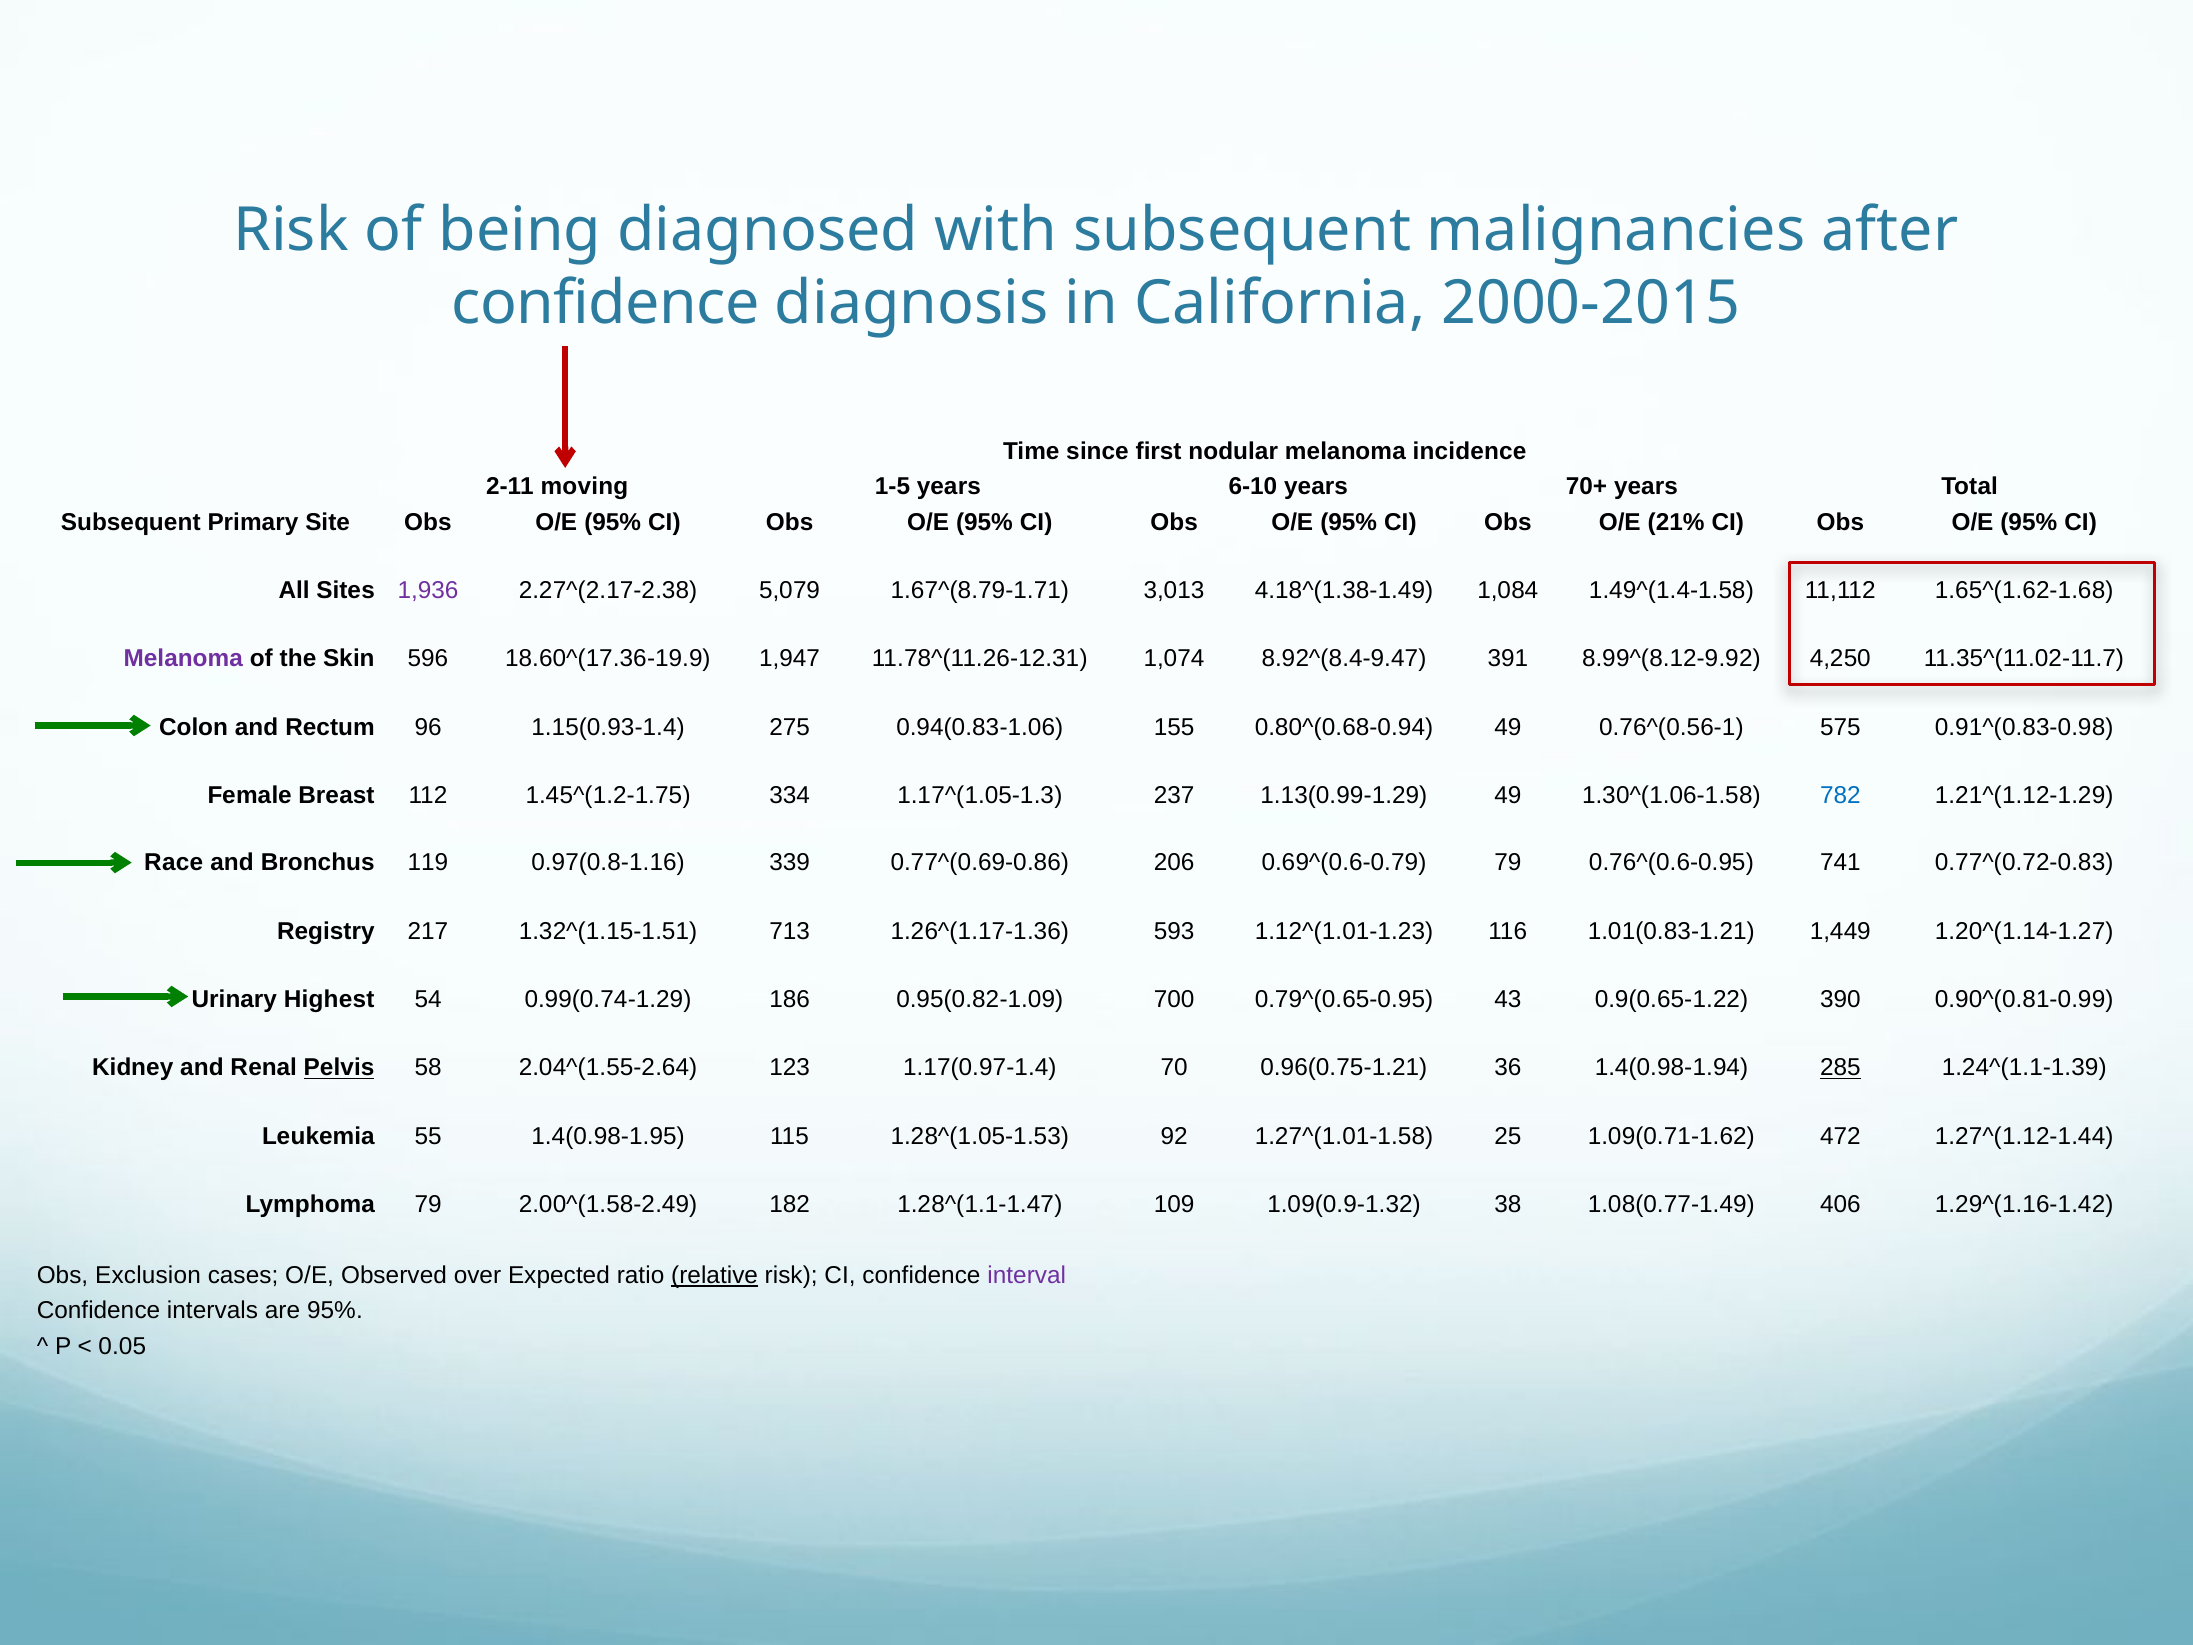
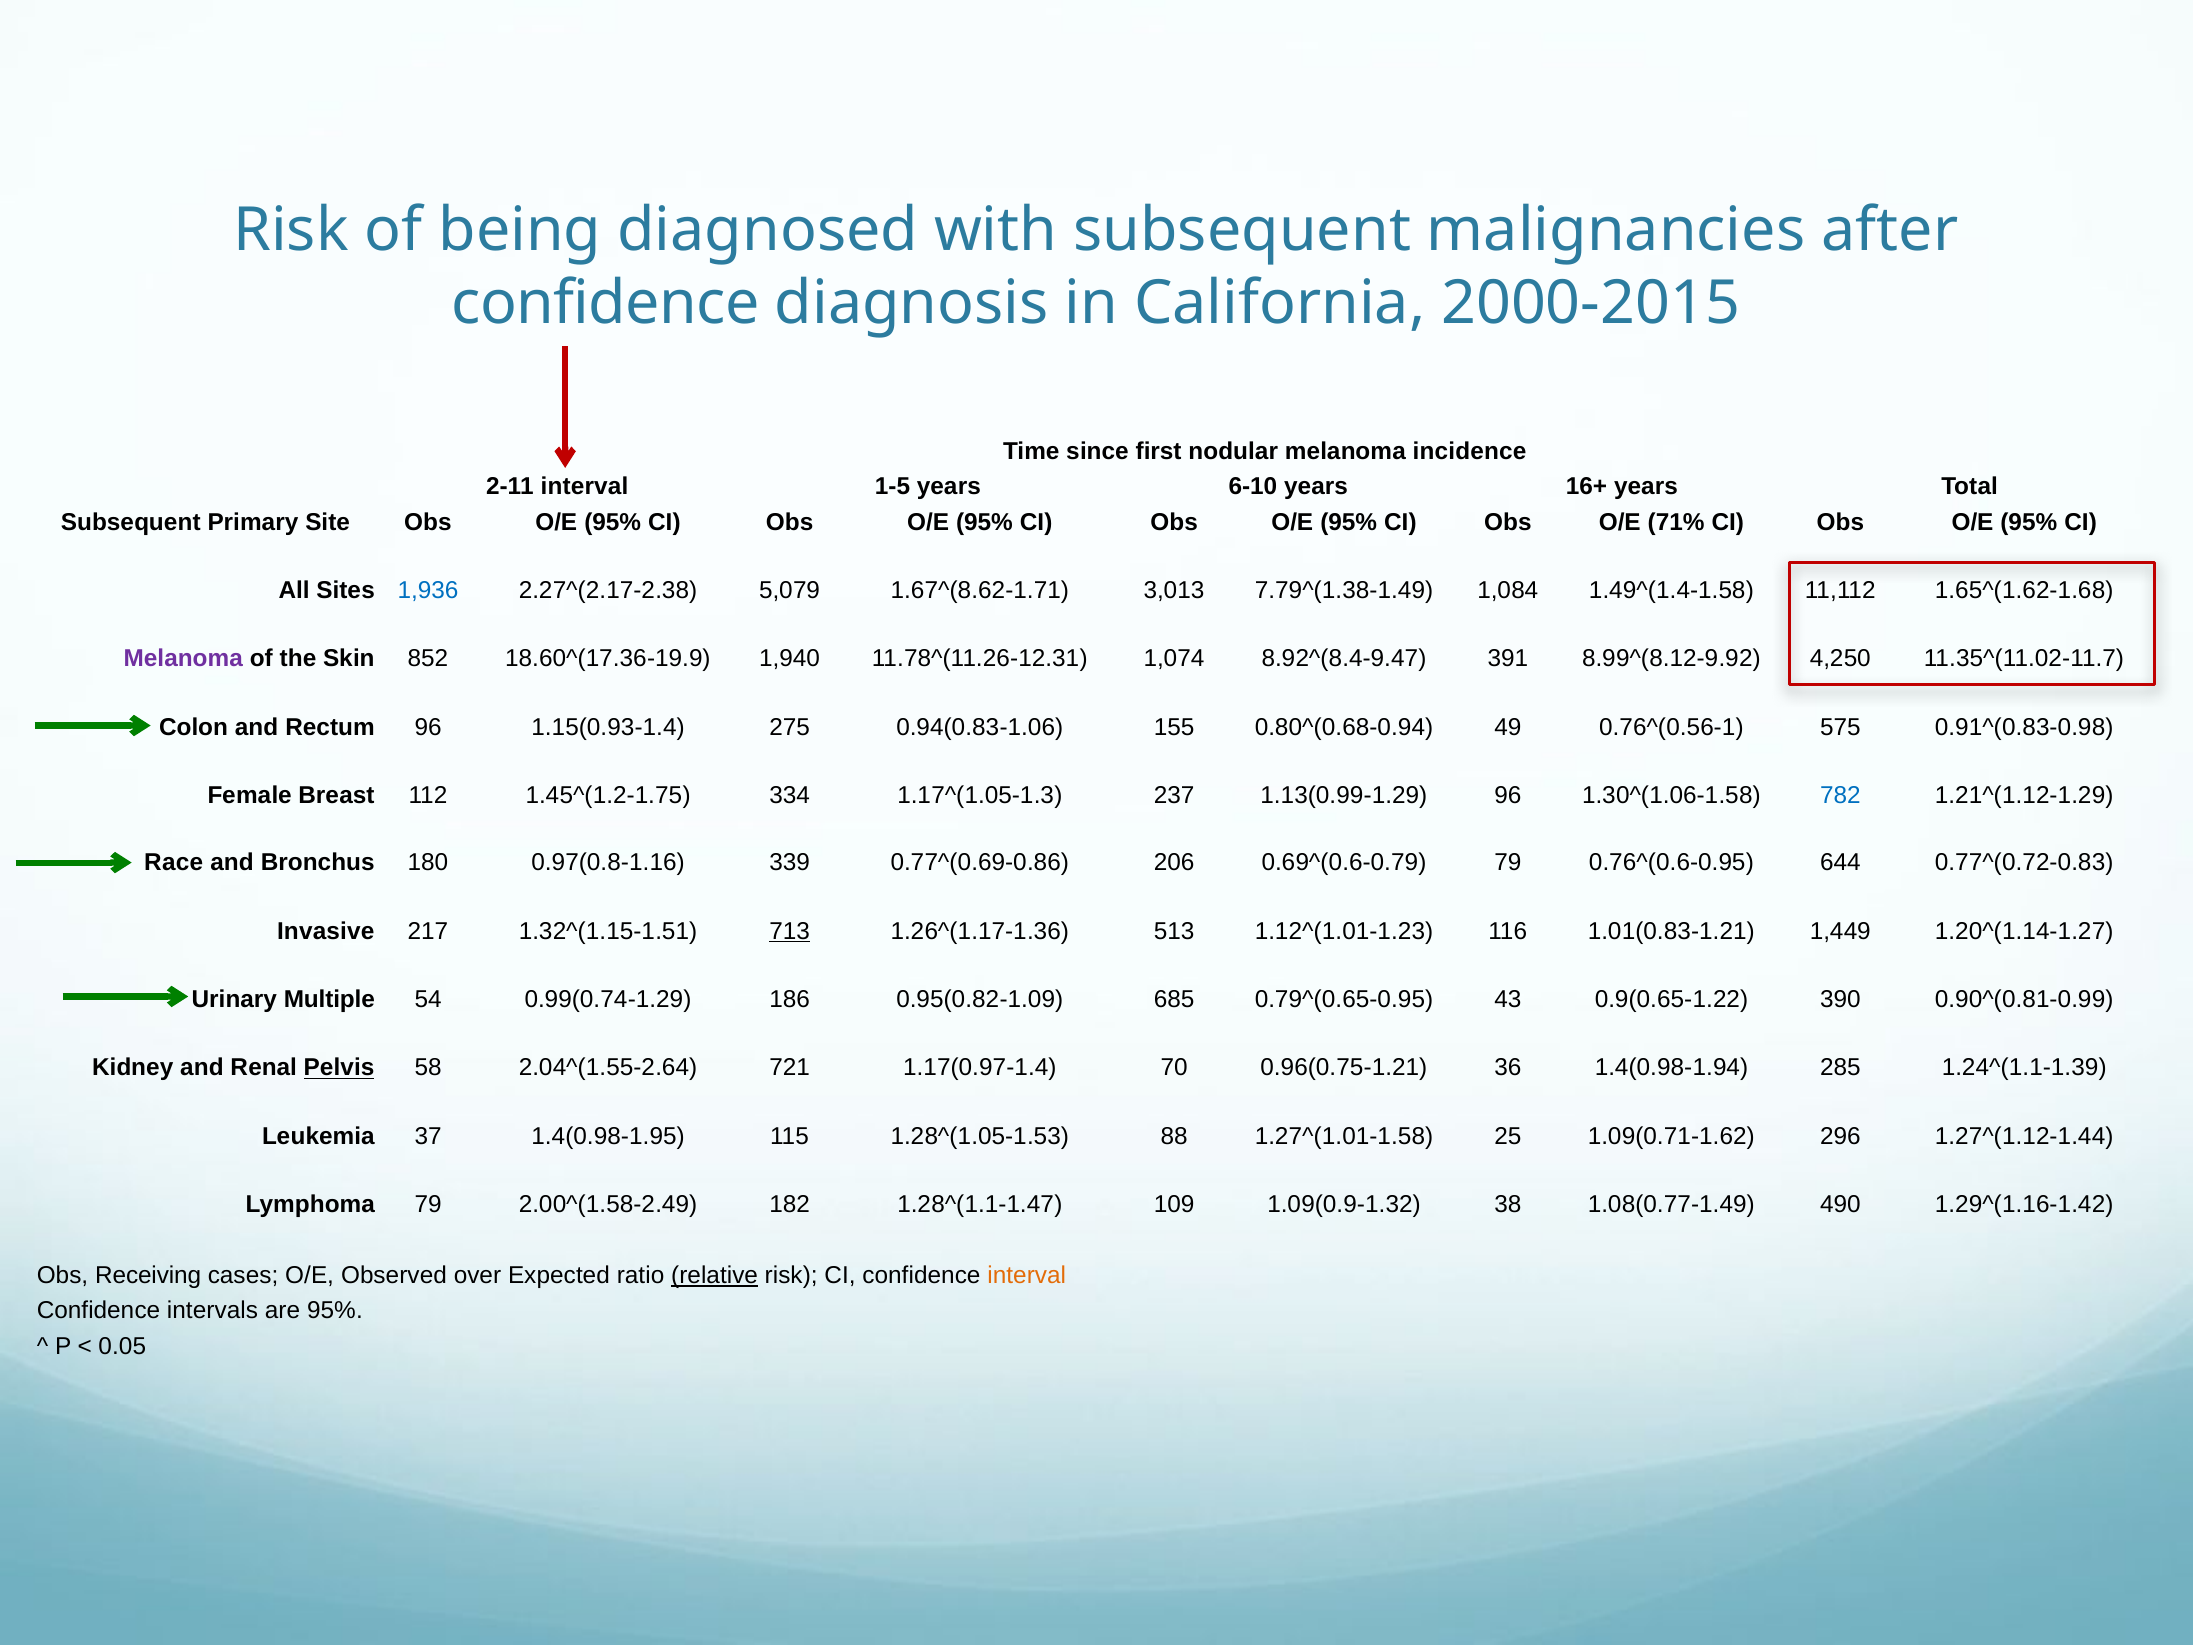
2-11 moving: moving -> interval
70+: 70+ -> 16+
21%: 21% -> 71%
1,936 colour: purple -> blue
1.67^(8.79-1.71: 1.67^(8.79-1.71 -> 1.67^(8.62-1.71
4.18^(1.38-1.49: 4.18^(1.38-1.49 -> 7.79^(1.38-1.49
596: 596 -> 852
1,947: 1,947 -> 1,940
1.13(0.99-1.29 49: 49 -> 96
119: 119 -> 180
741: 741 -> 644
Registry: Registry -> Invasive
713 underline: none -> present
593: 593 -> 513
Highest: Highest -> Multiple
700: 700 -> 685
123: 123 -> 721
285 underline: present -> none
55: 55 -> 37
92: 92 -> 88
472: 472 -> 296
406: 406 -> 490
Exclusion: Exclusion -> Receiving
interval at (1027, 1275) colour: purple -> orange
